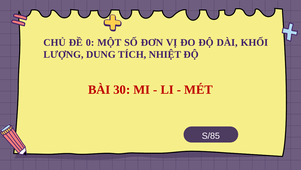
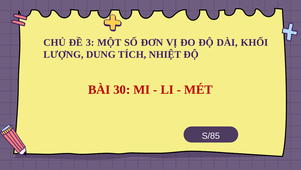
0: 0 -> 3
